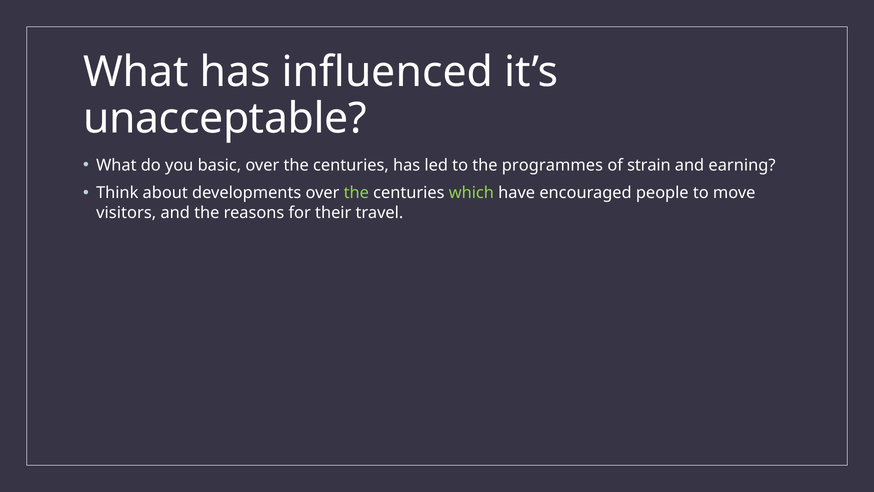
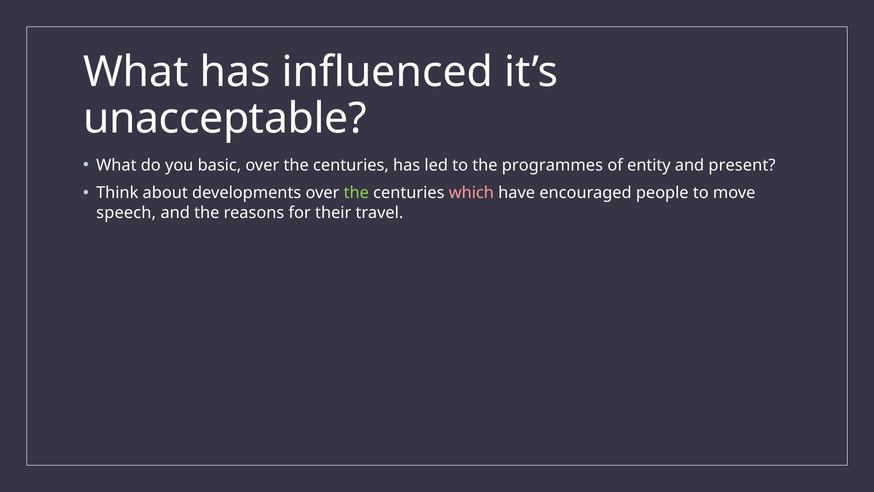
strain: strain -> entity
earning: earning -> present
which colour: light green -> pink
visitors: visitors -> speech
